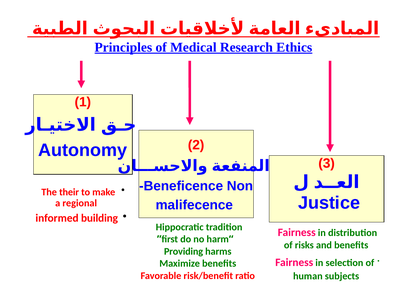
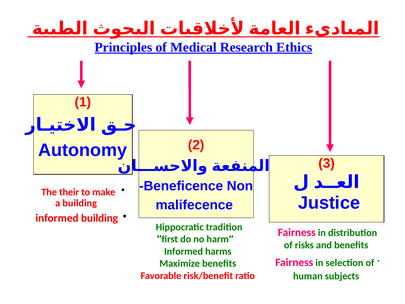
a regional: regional -> building
Providing at (184, 251): Providing -> Informed
